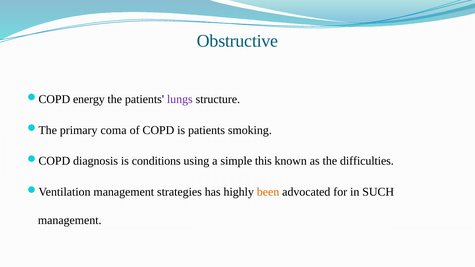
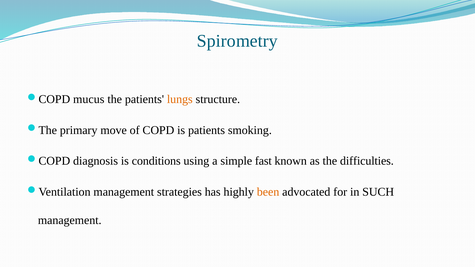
Obstructive: Obstructive -> Spirometry
energy: energy -> mucus
lungs colour: purple -> orange
coma: coma -> move
this: this -> fast
